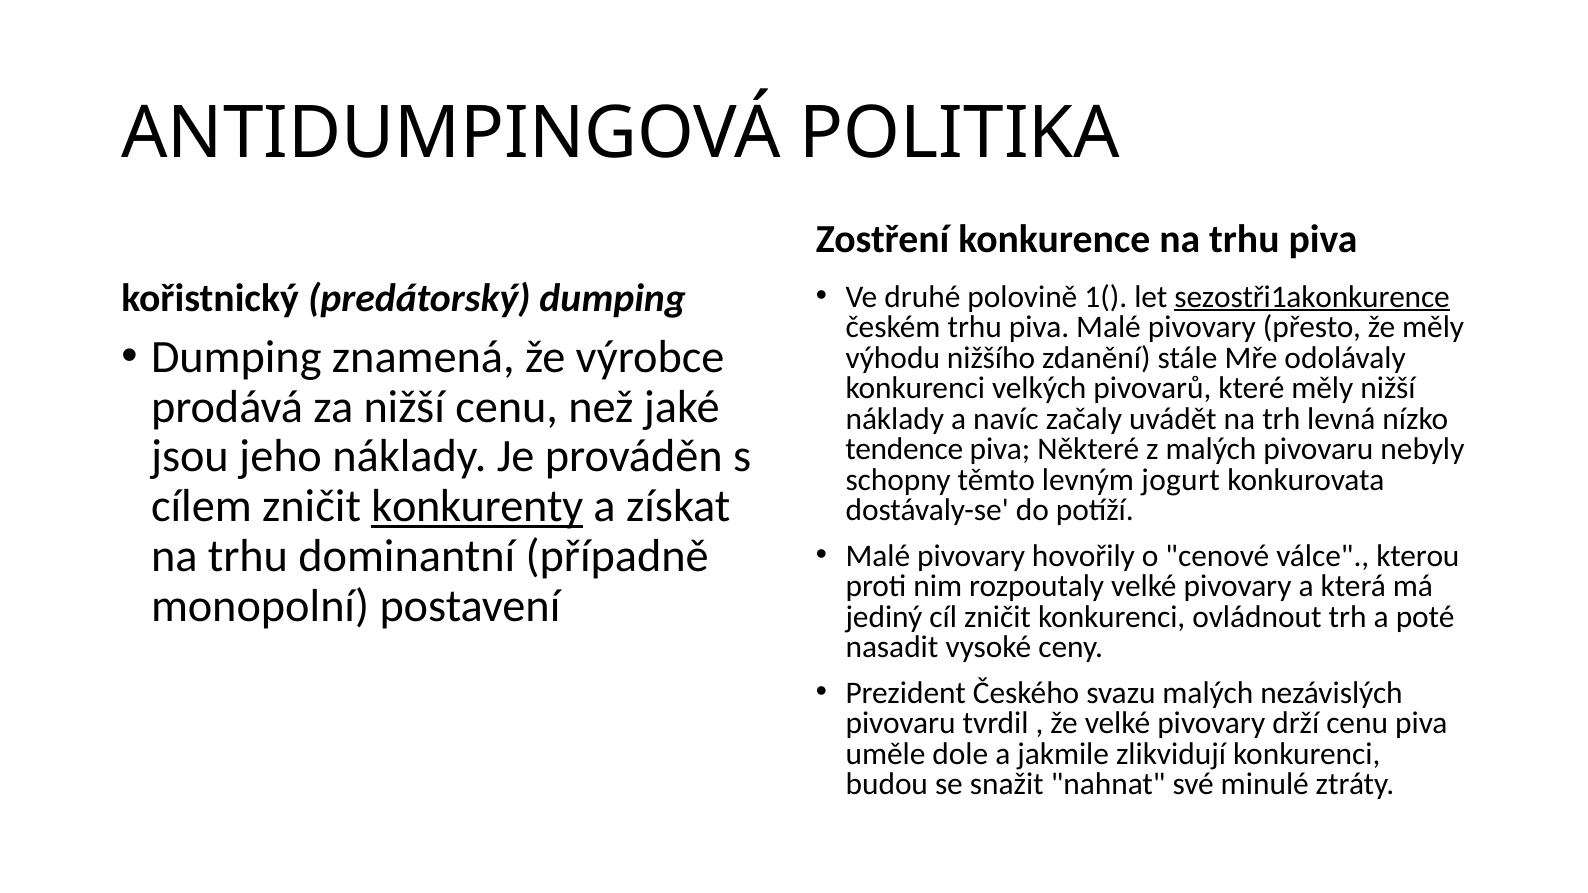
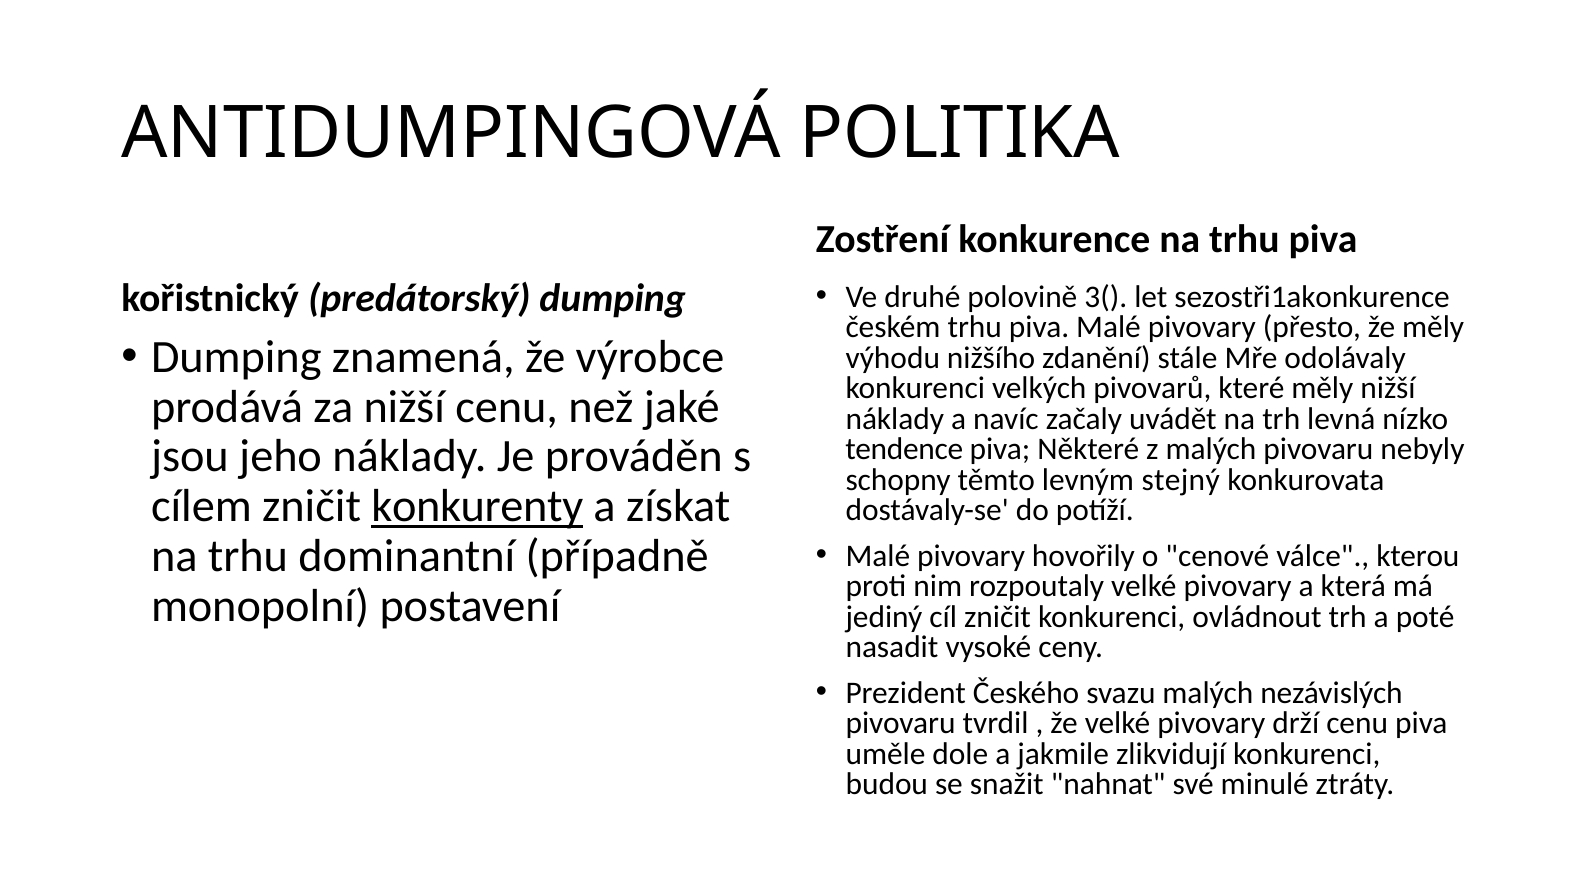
1(: 1( -> 3(
sezostři1akonkurence underline: present -> none
jogurt: jogurt -> stejný
